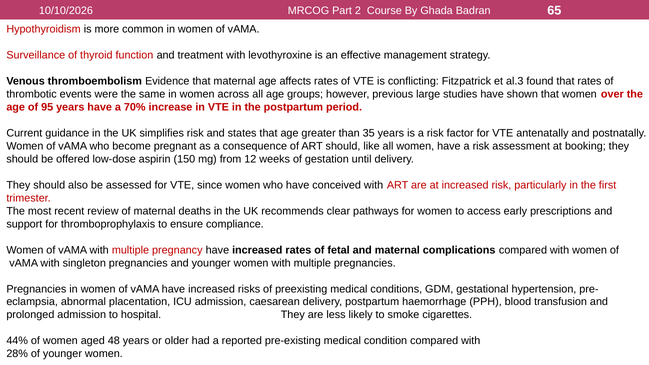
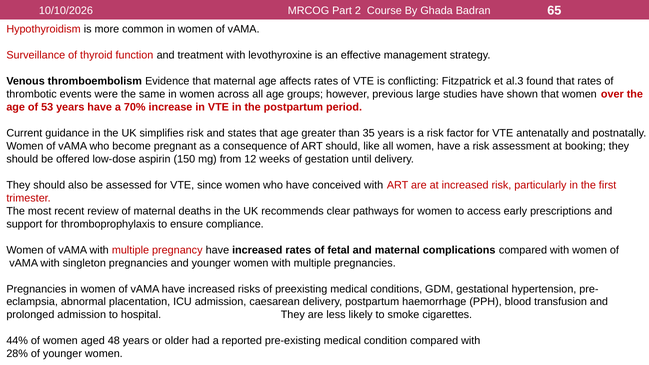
95: 95 -> 53
